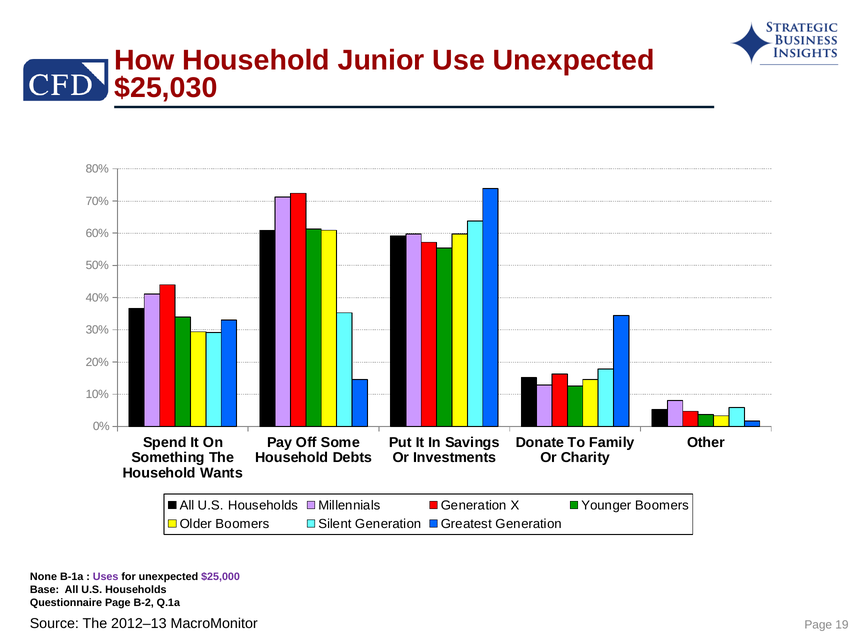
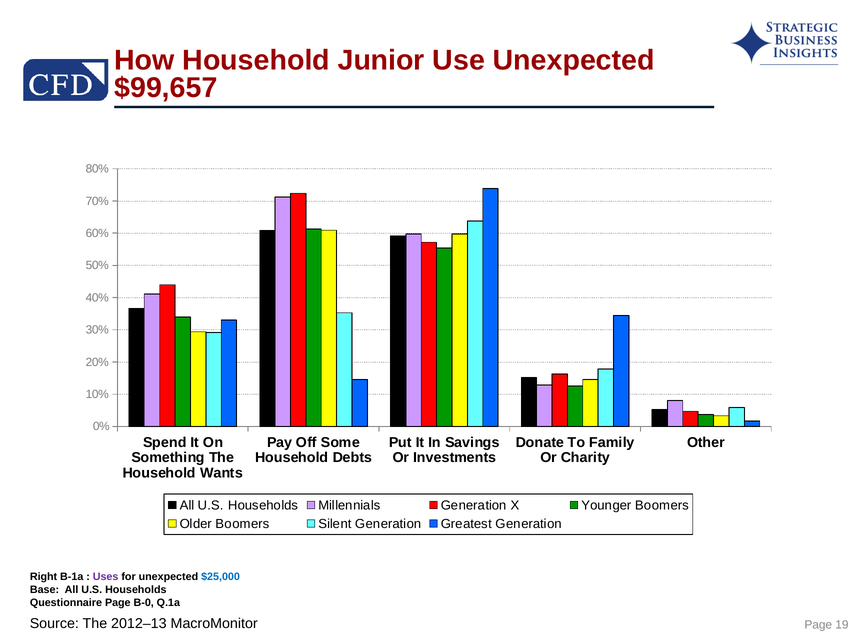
$25,030: $25,030 -> $99,657
None: None -> Right
$25,000 colour: purple -> blue
B-2: B-2 -> B-0
